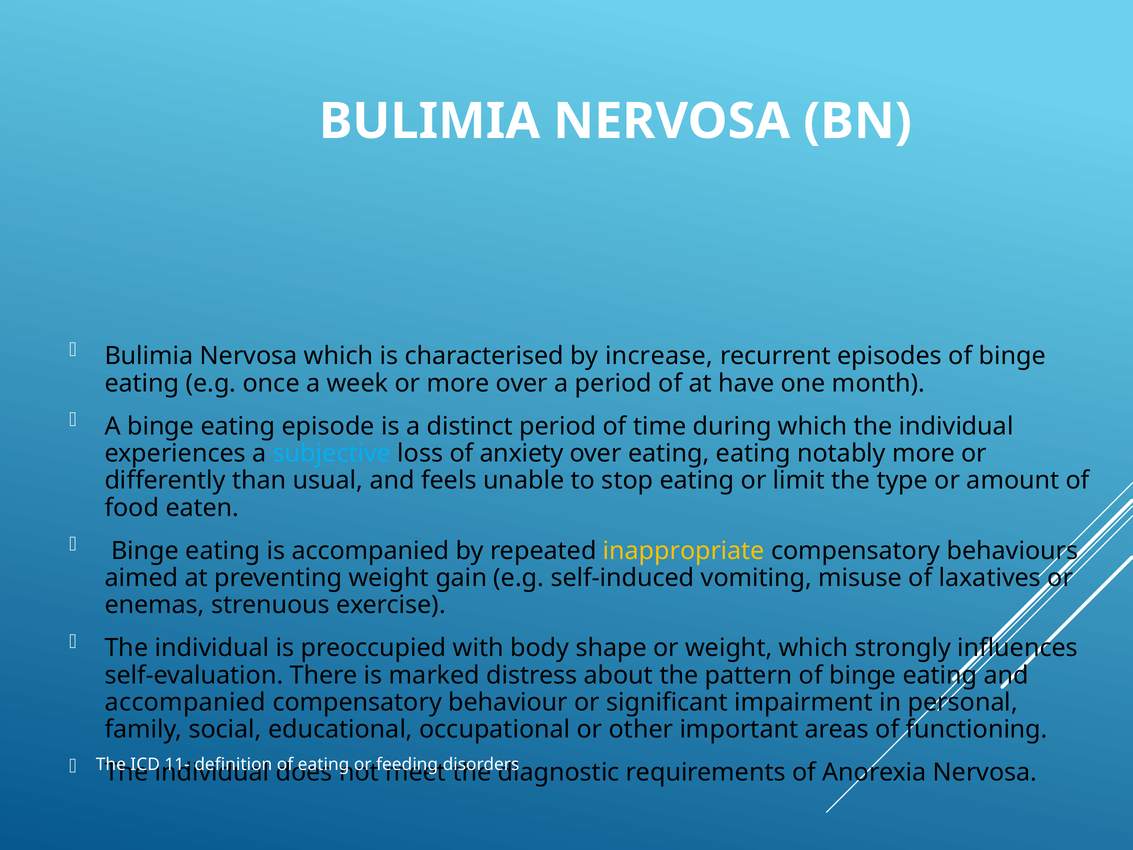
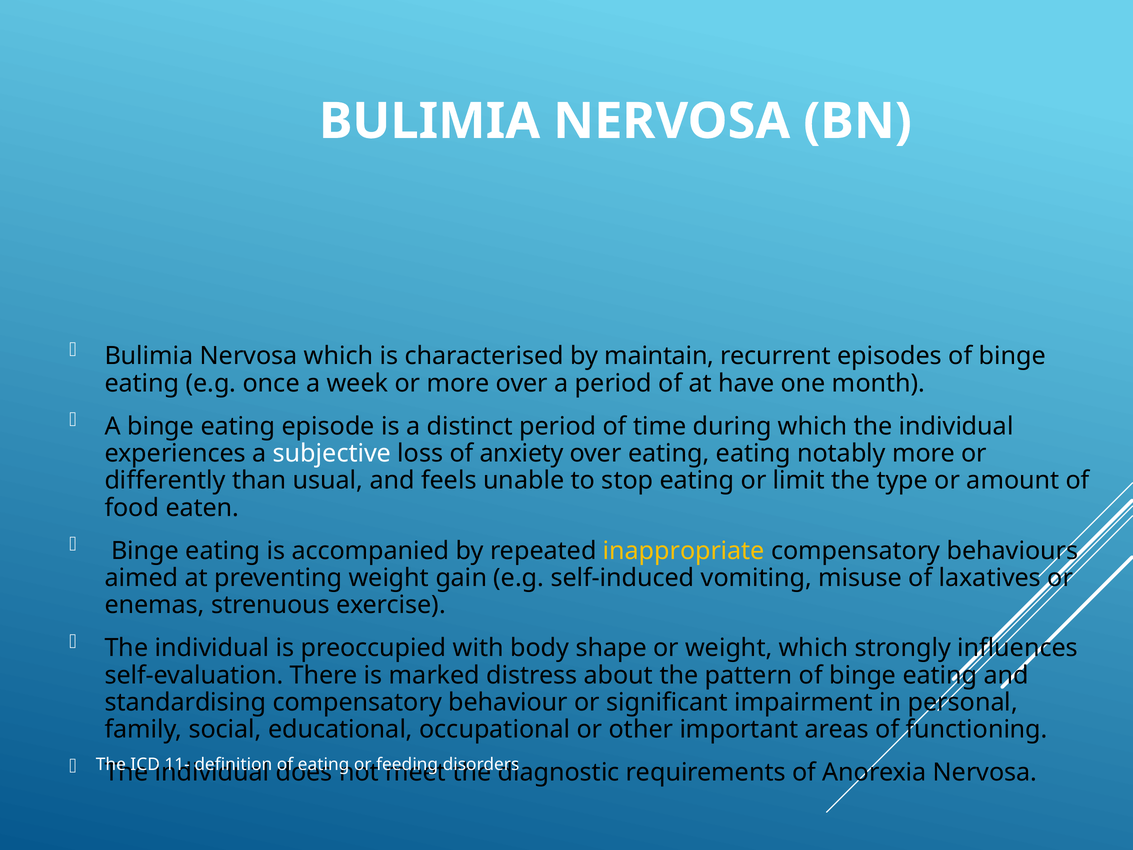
increase: increase -> maintain
subjective colour: light blue -> white
accompanied at (185, 702): accompanied -> standardising
